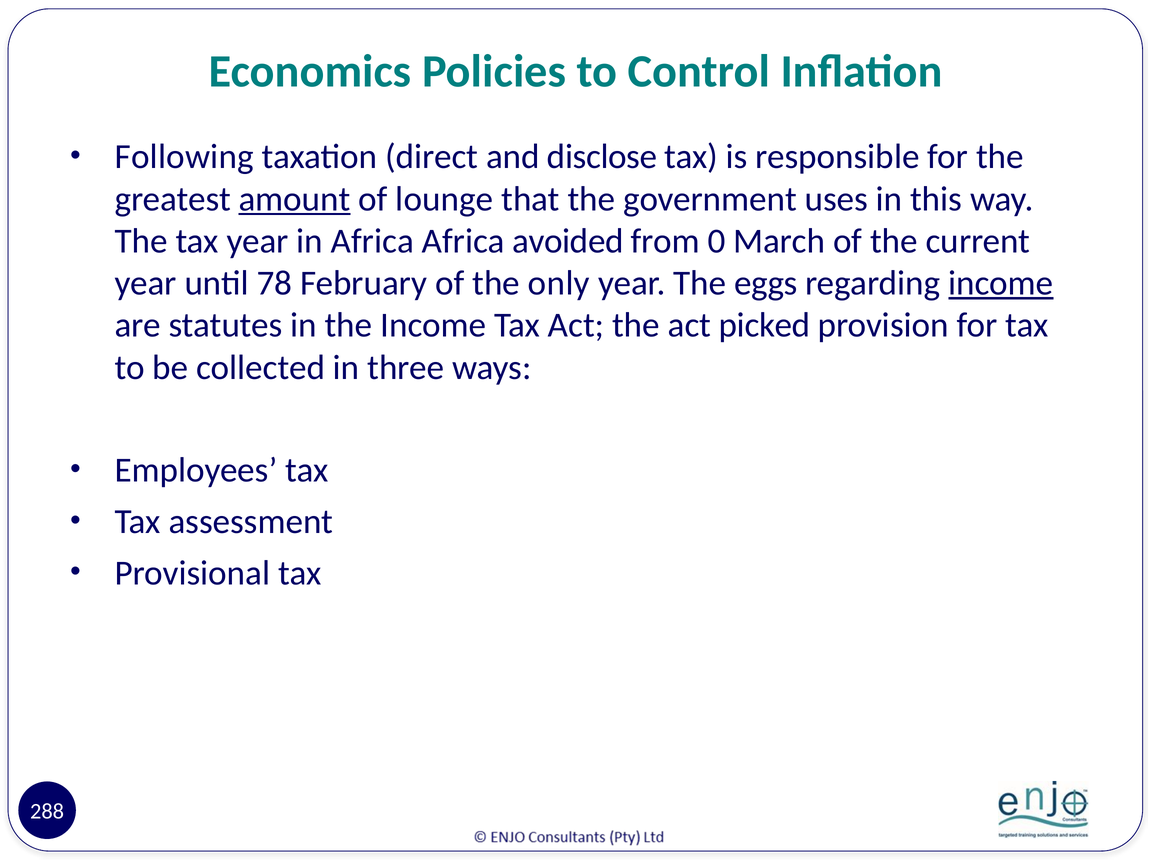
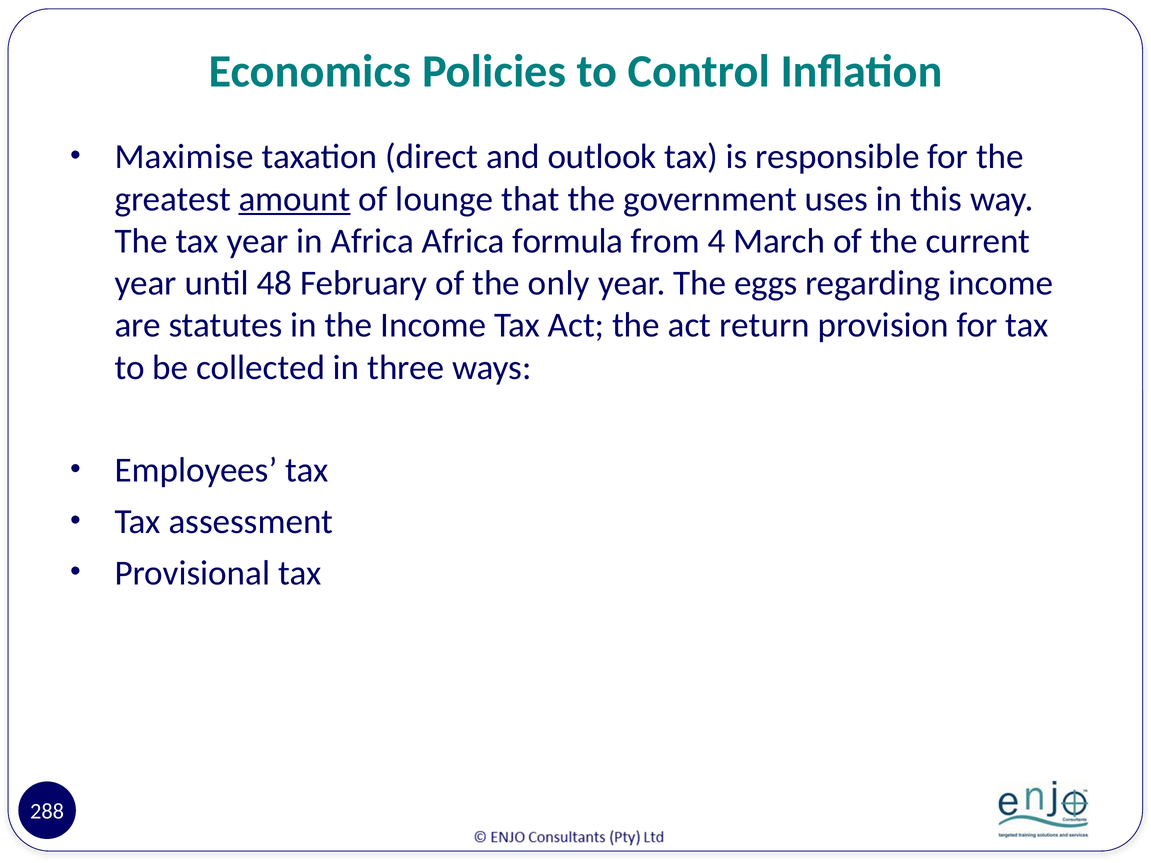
Following: Following -> Maximise
disclose: disclose -> outlook
avoided: avoided -> formula
0: 0 -> 4
78: 78 -> 48
income at (1001, 283) underline: present -> none
picked: picked -> return
